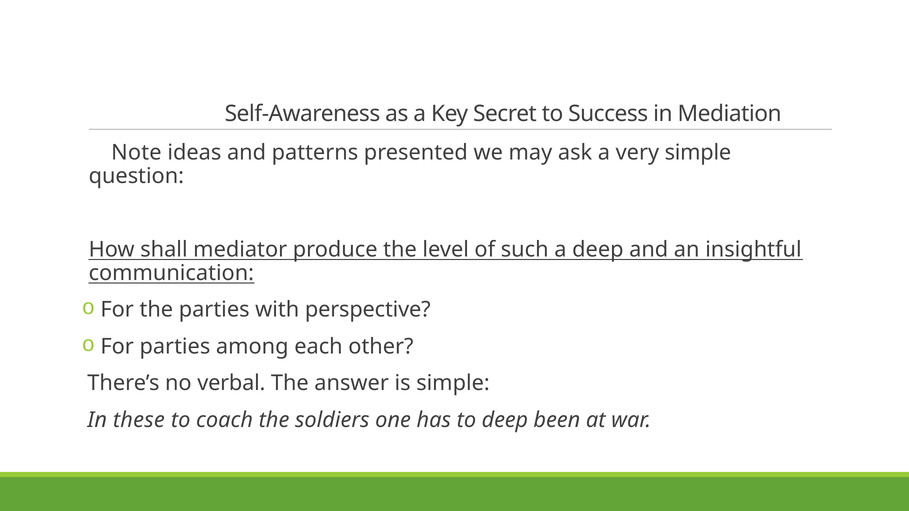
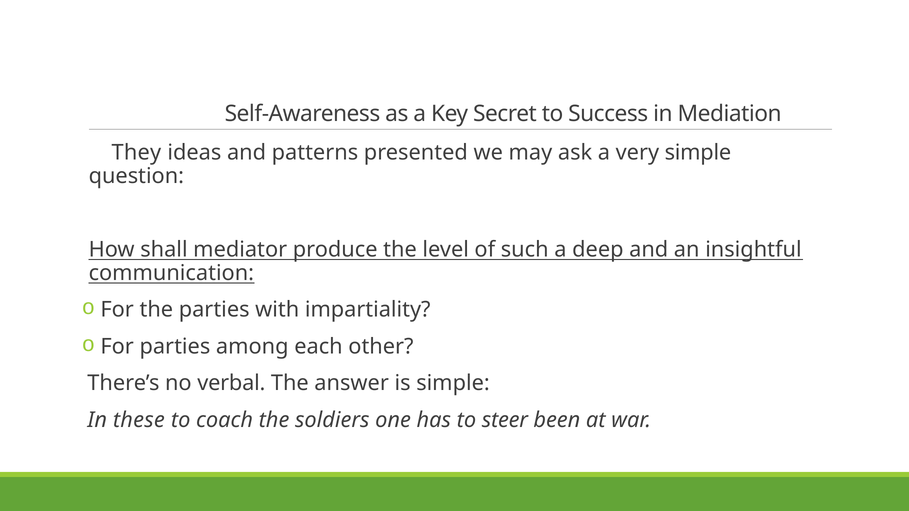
Note: Note -> They
perspective: perspective -> impartiality
to deep: deep -> steer
